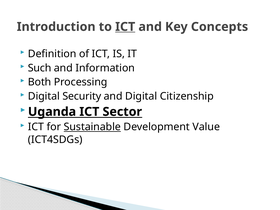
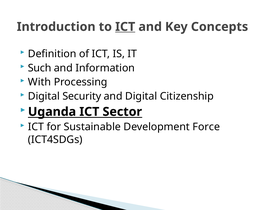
Both: Both -> With
Sustainable underline: present -> none
Value: Value -> Force
